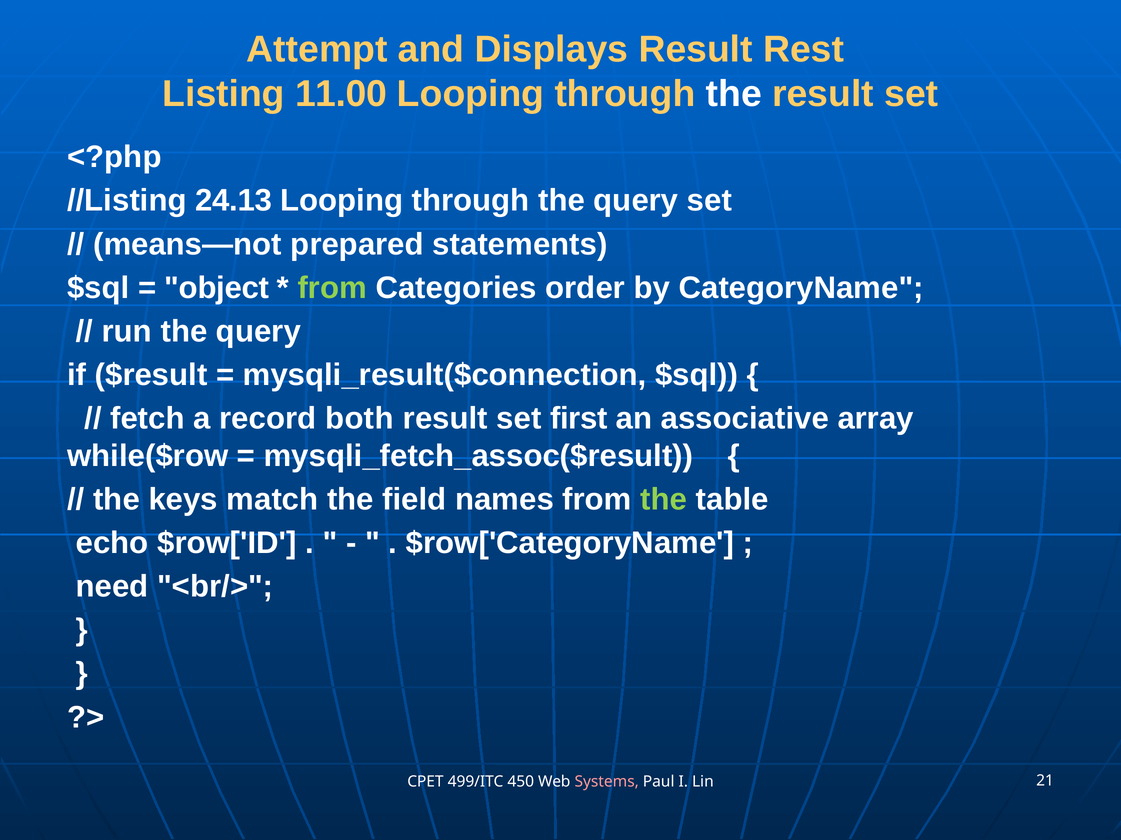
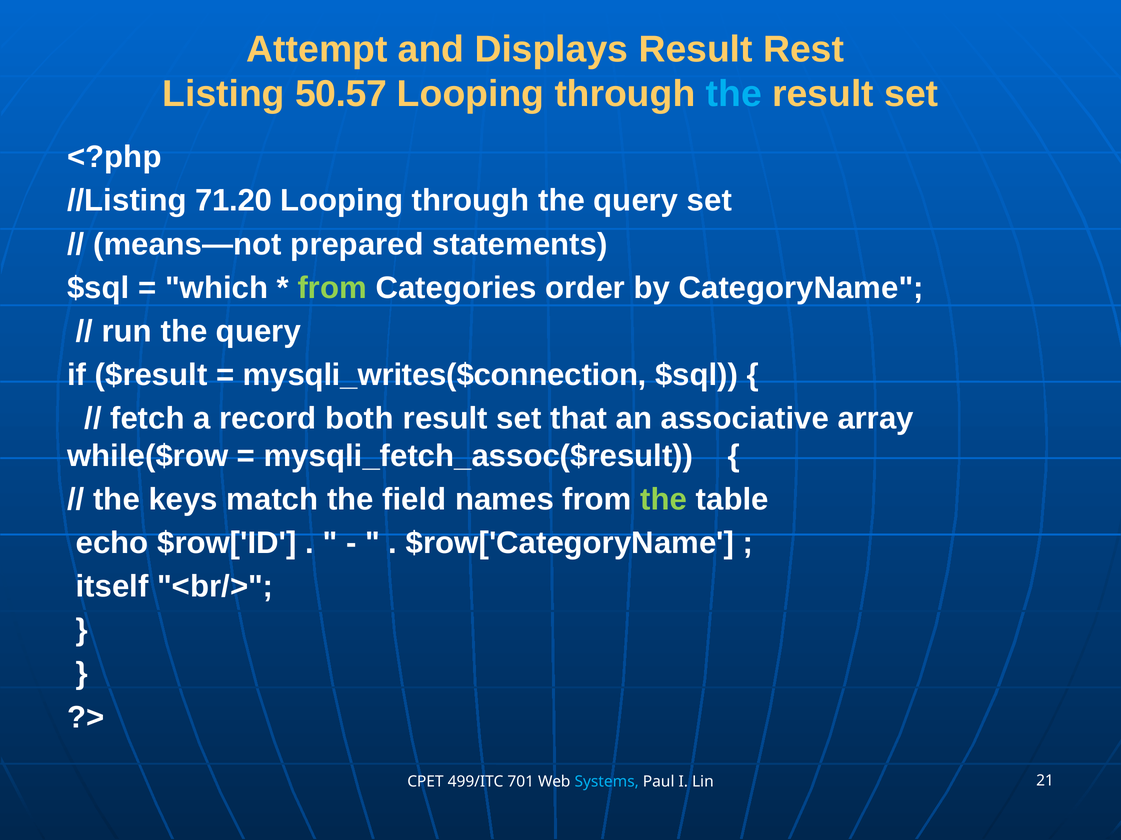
11.00: 11.00 -> 50.57
the at (734, 94) colour: white -> light blue
24.13: 24.13 -> 71.20
object: object -> which
mysqli_result($connection: mysqli_result($connection -> mysqli_writes($connection
first: first -> that
need: need -> itself
450: 450 -> 701
Systems colour: pink -> light blue
